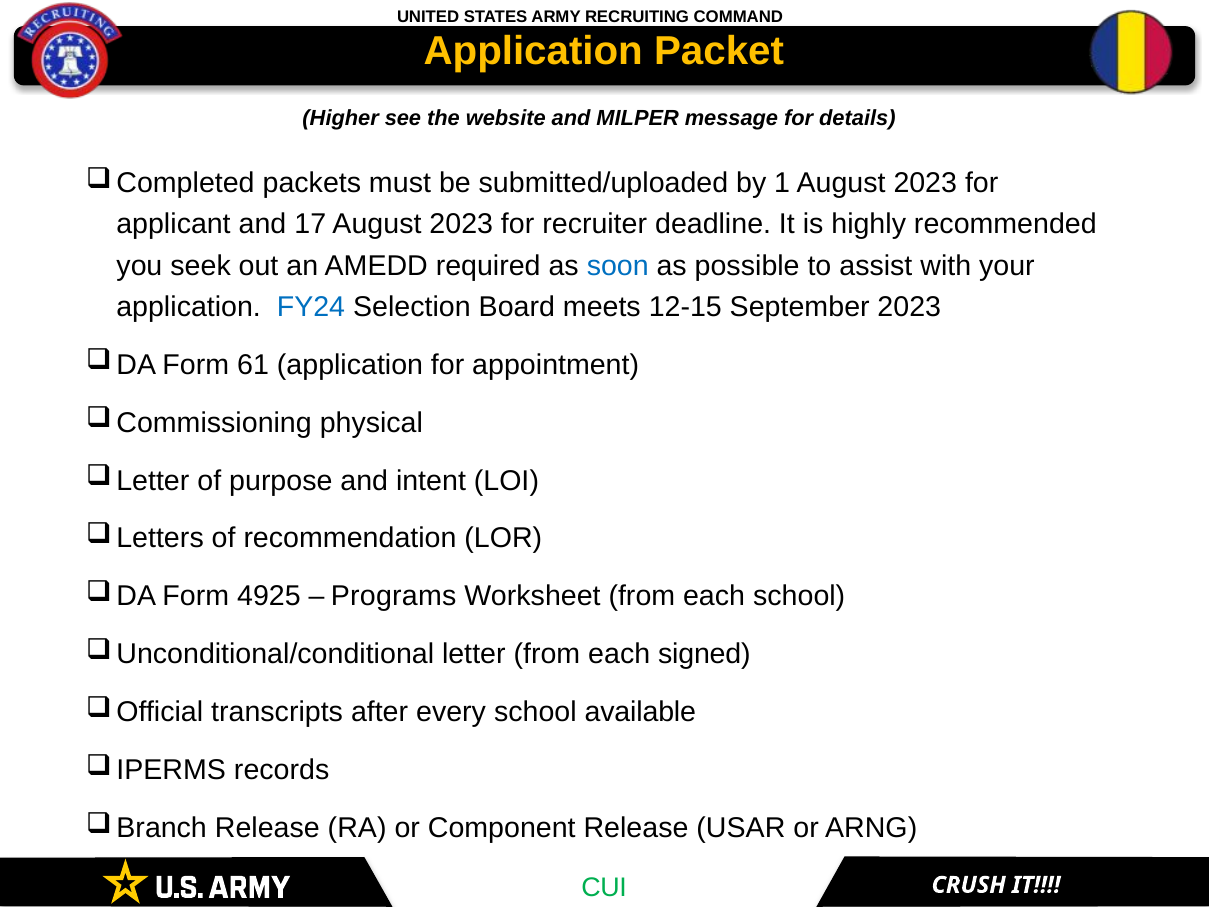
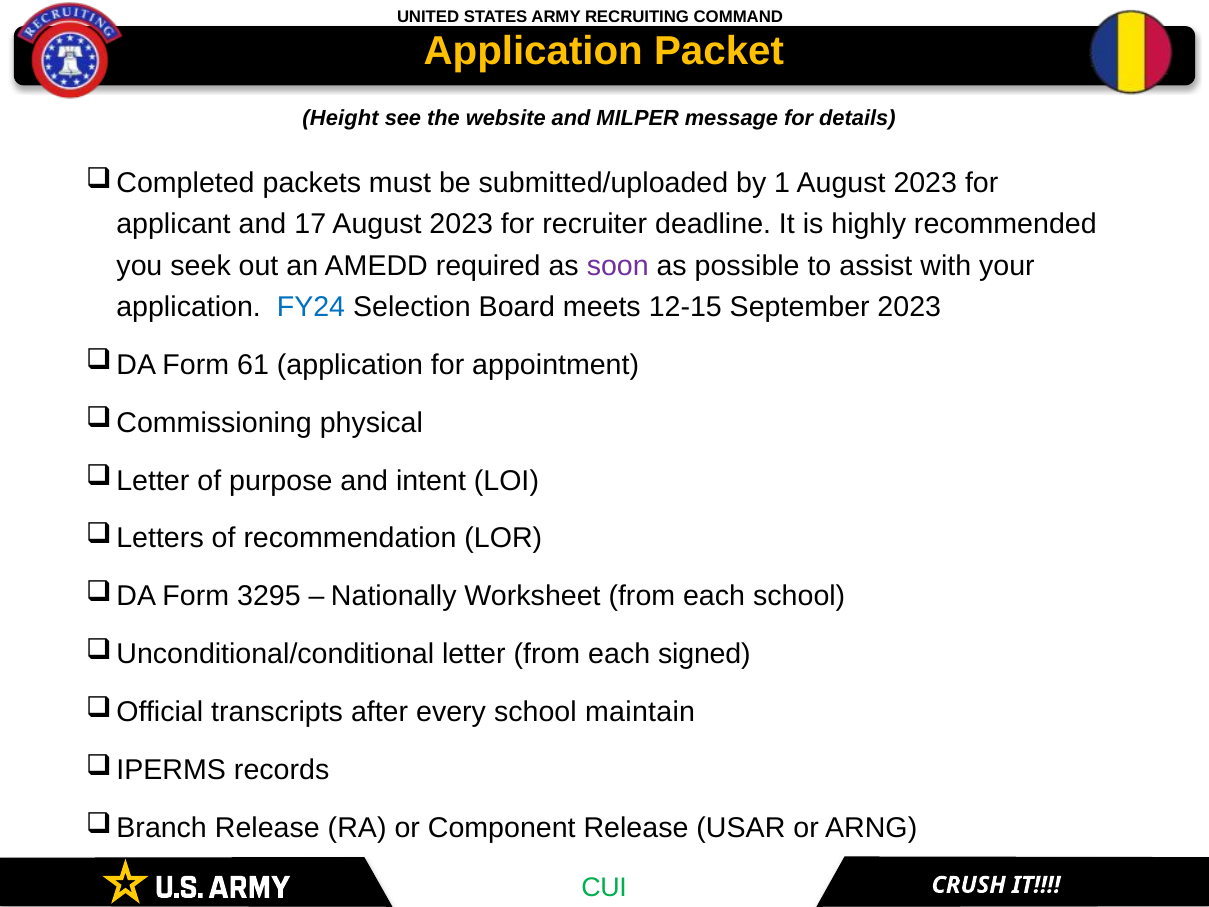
Higher: Higher -> Height
soon colour: blue -> purple
4925: 4925 -> 3295
Programs: Programs -> Nationally
available: available -> maintain
